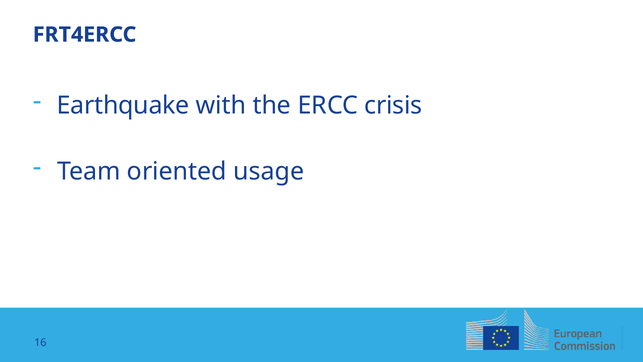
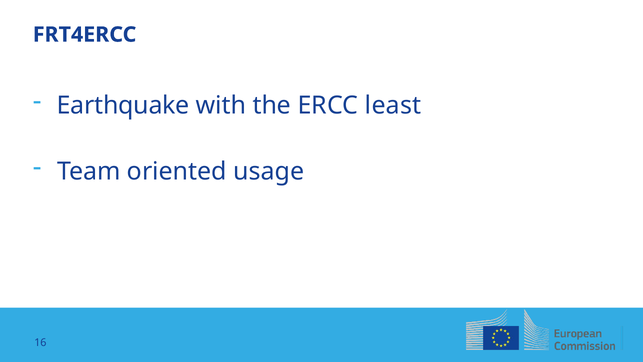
crisis: crisis -> least
